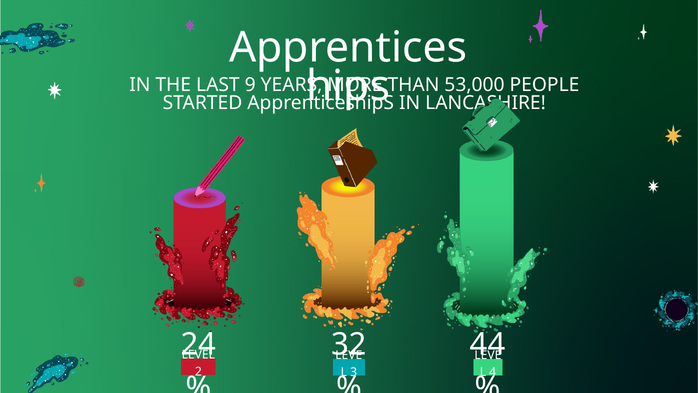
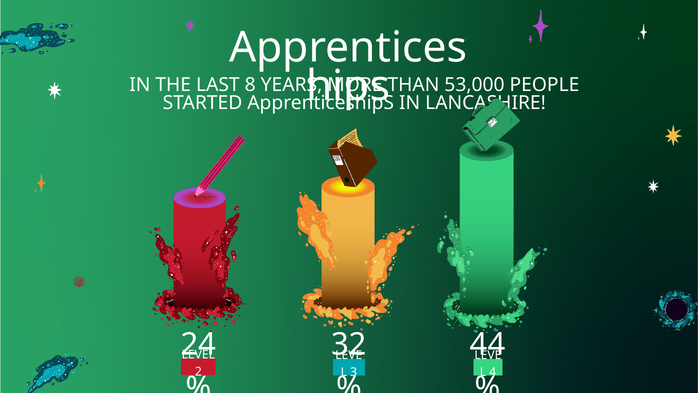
9: 9 -> 8
